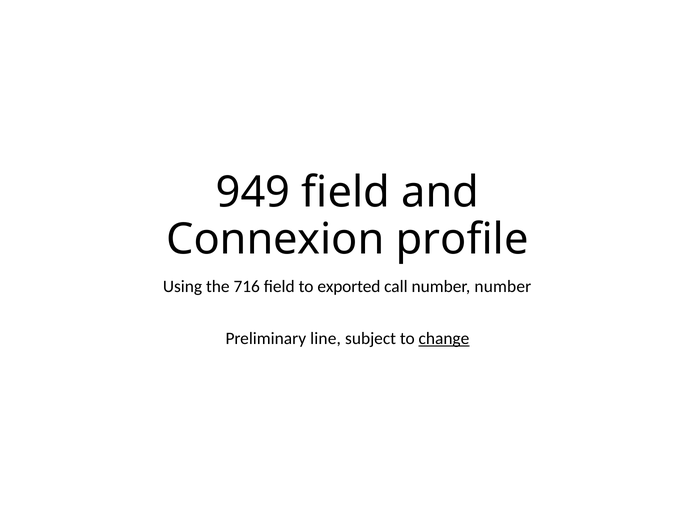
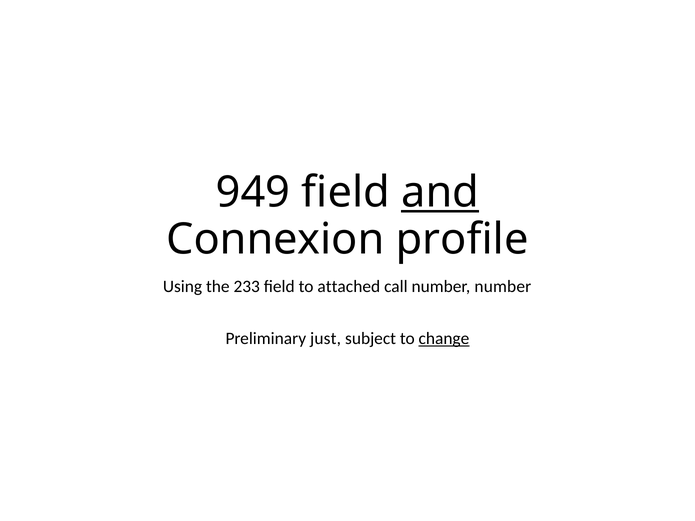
and underline: none -> present
716: 716 -> 233
exported: exported -> attached
line: line -> just
